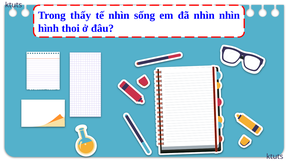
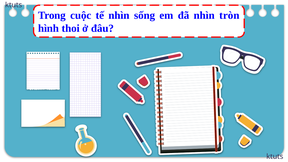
thấy: thấy -> cuộc
nhìn nhìn: nhìn -> tròn
